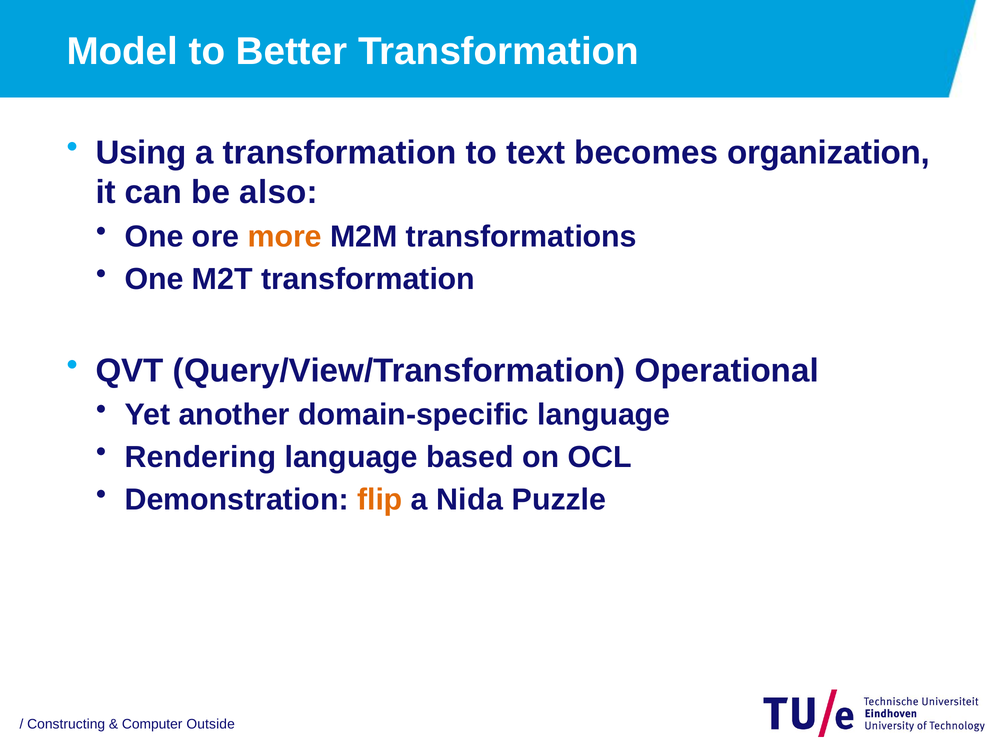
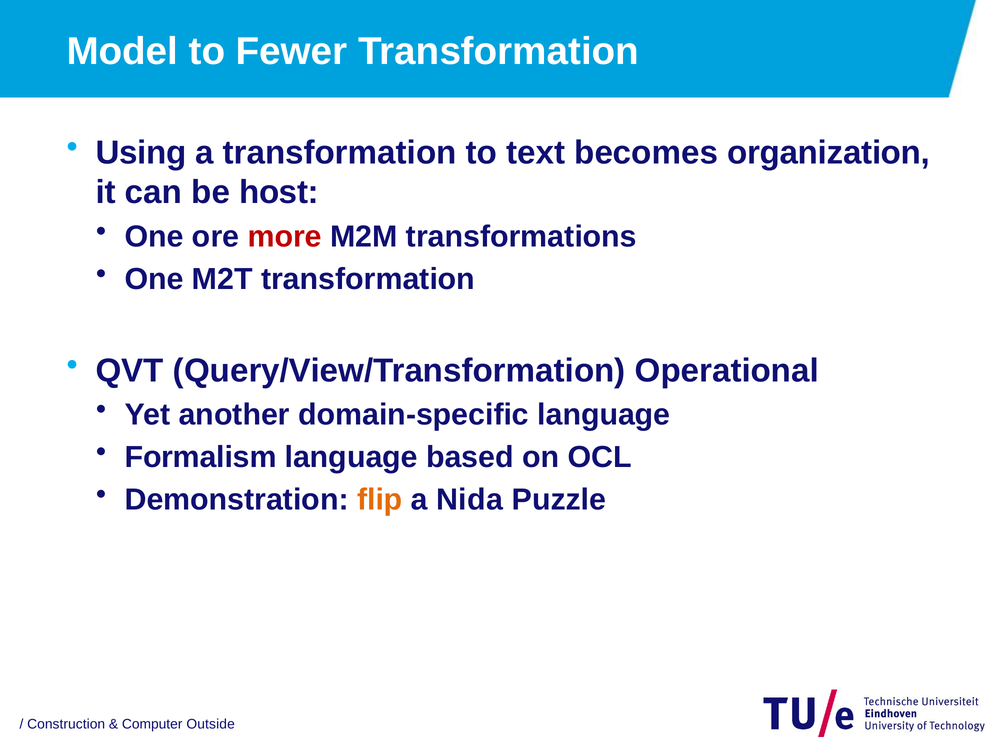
Better: Better -> Fewer
also: also -> host
more colour: orange -> red
Rendering: Rendering -> Formalism
Constructing: Constructing -> Construction
